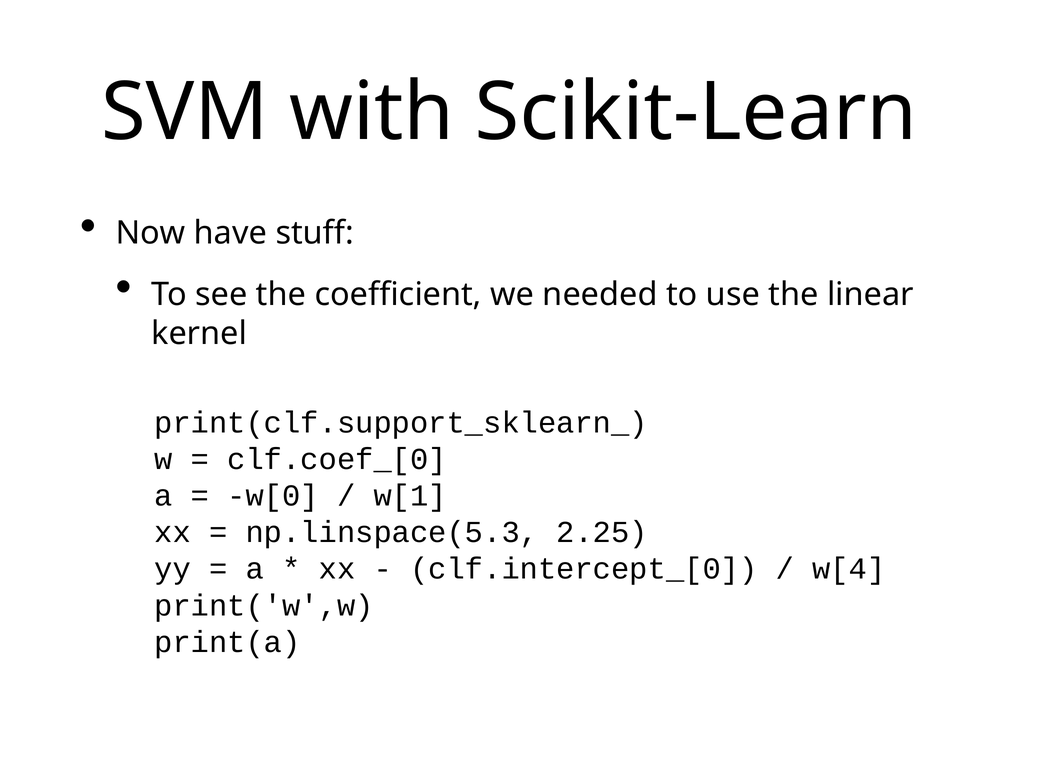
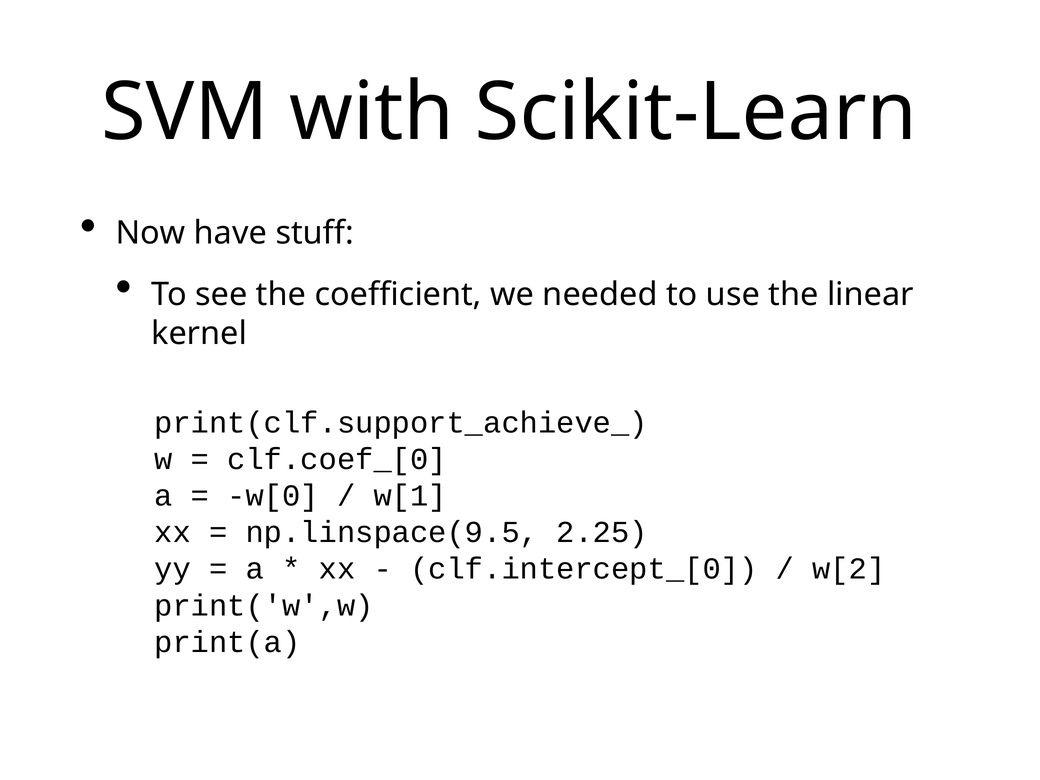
print(clf.support_sklearn_: print(clf.support_sklearn_ -> print(clf.support_achieve_
np.linspace(5.3: np.linspace(5.3 -> np.linspace(9.5
w[4: w[4 -> w[2
